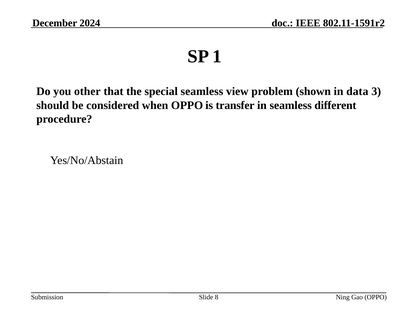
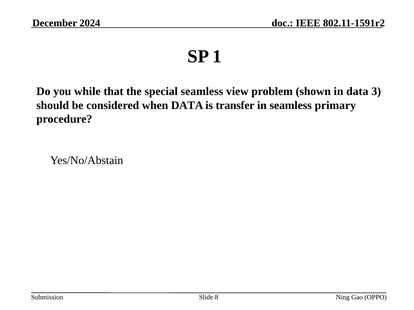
other: other -> while
when OPPO: OPPO -> DATA
different: different -> primary
